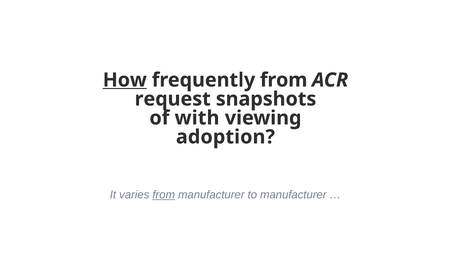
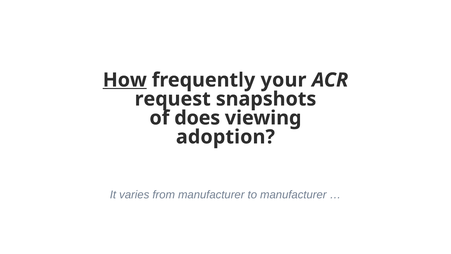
frequently from: from -> your
with: with -> does
from at (164, 194) underline: present -> none
